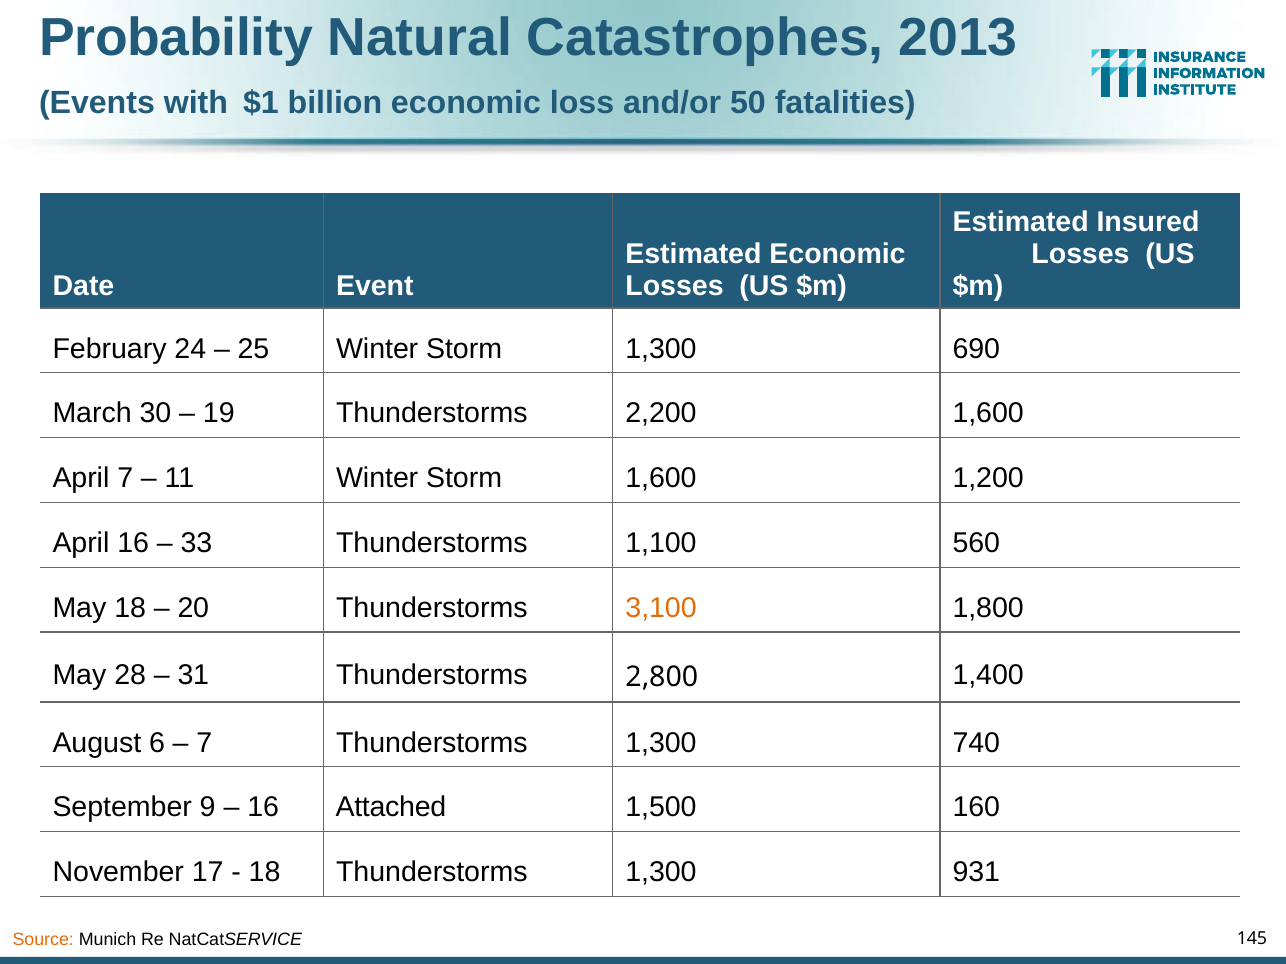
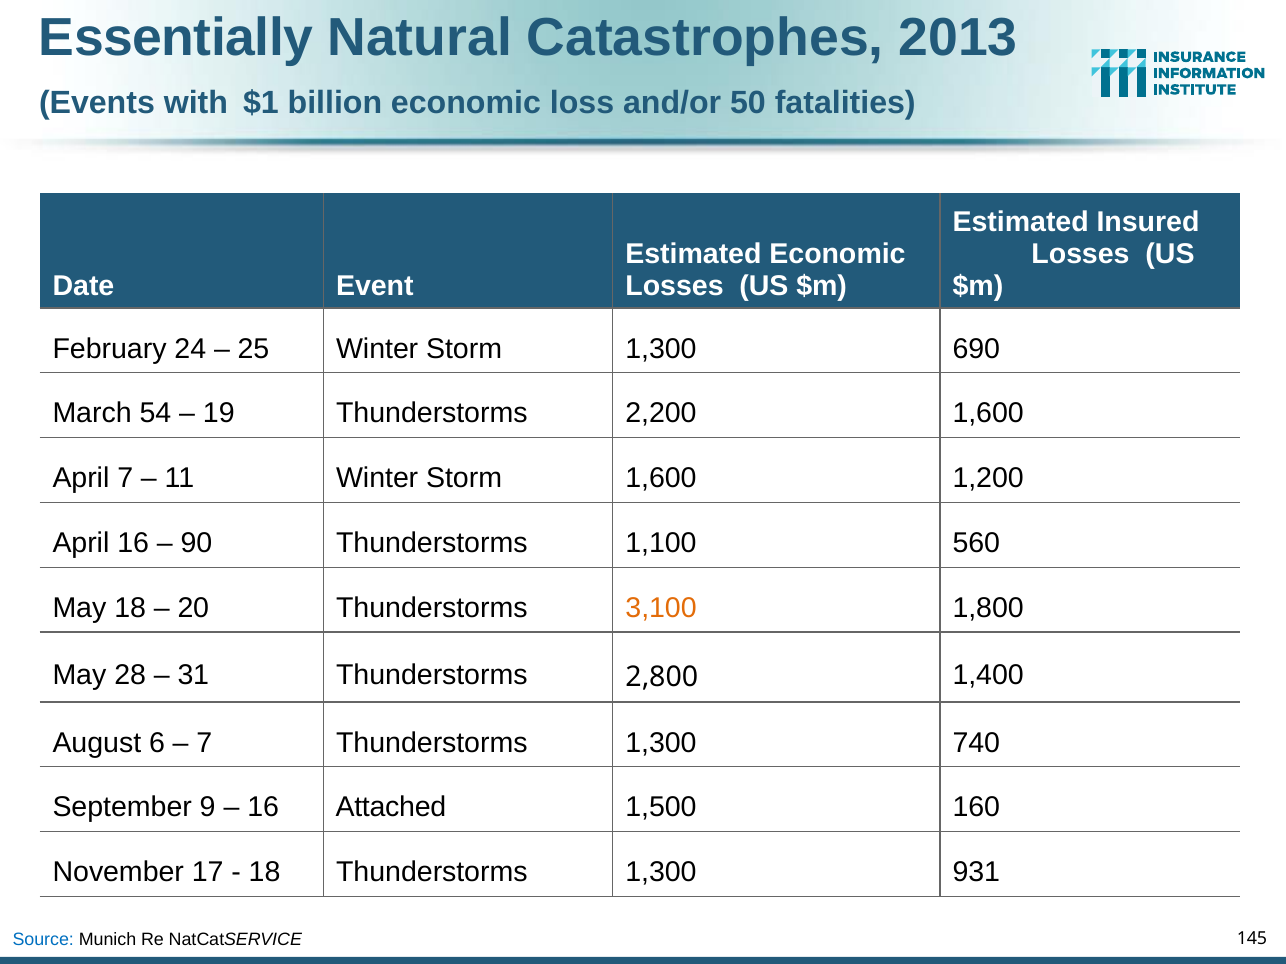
Probability: Probability -> Essentially
30: 30 -> 54
33: 33 -> 90
Source colour: orange -> blue
